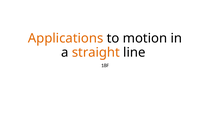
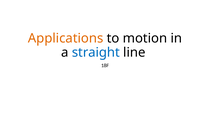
straight colour: orange -> blue
